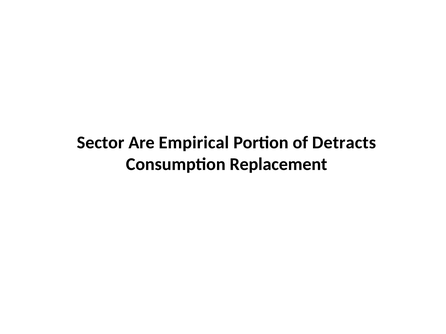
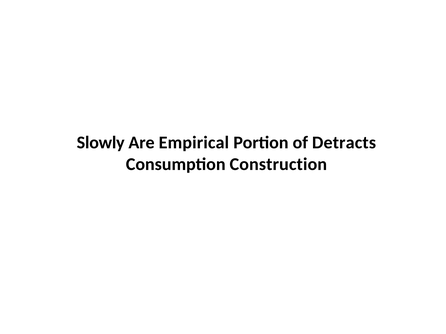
Sector: Sector -> Slowly
Replacement: Replacement -> Construction
